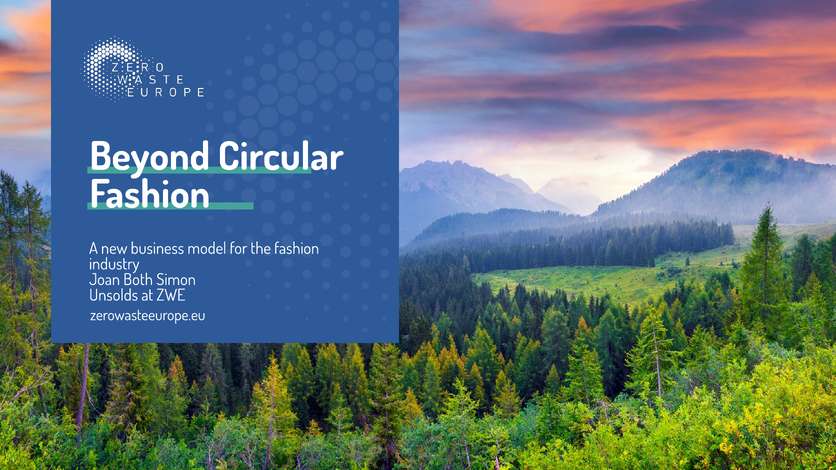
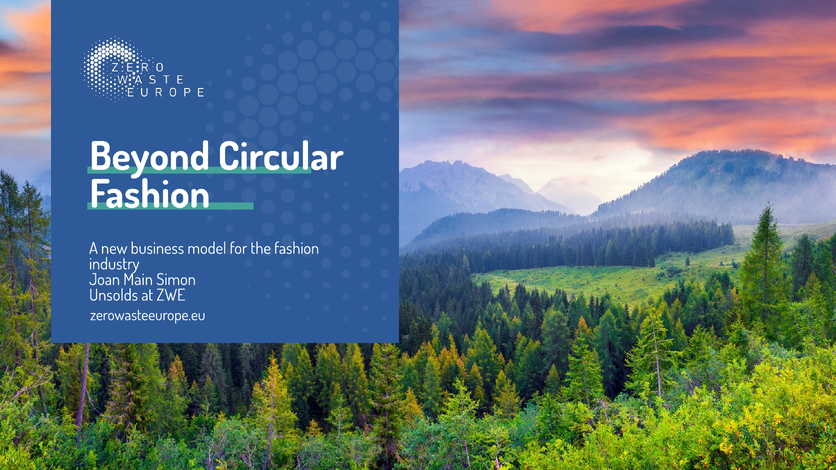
Joan Both: Both -> Main
